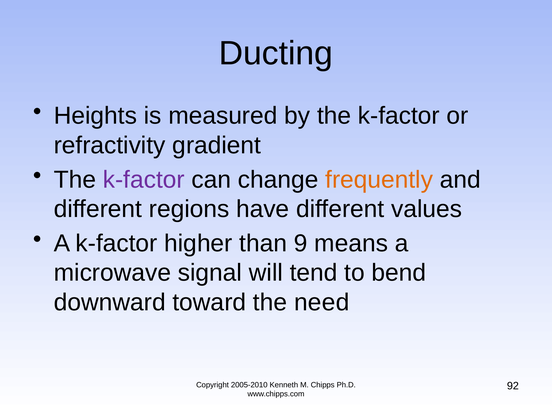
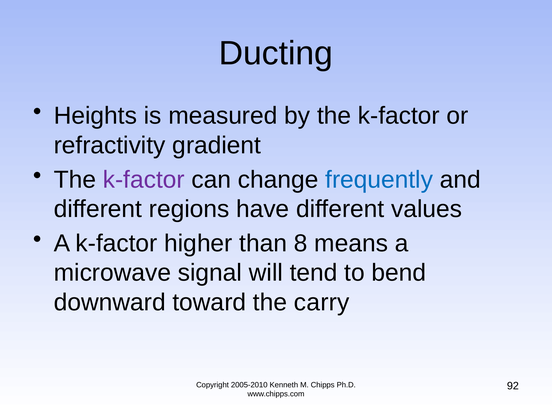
frequently colour: orange -> blue
9: 9 -> 8
need: need -> carry
